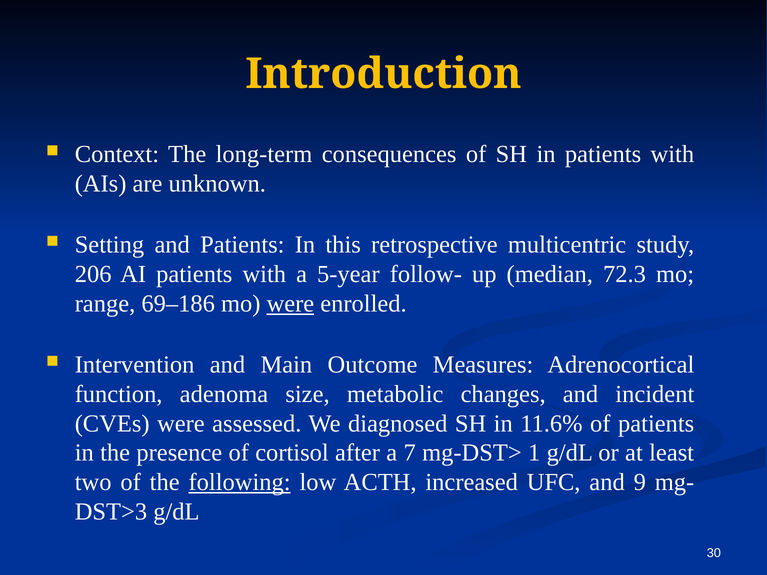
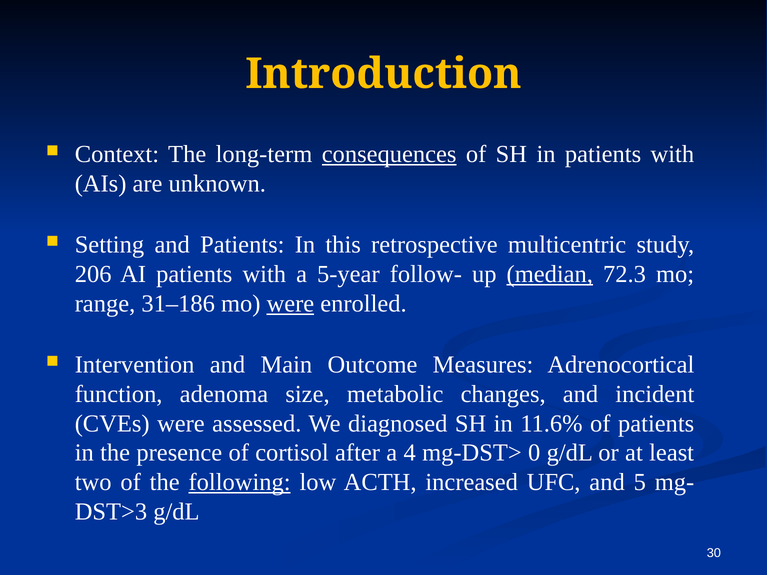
consequences underline: none -> present
median underline: none -> present
69–186: 69–186 -> 31–186
7: 7 -> 4
1: 1 -> 0
9: 9 -> 5
